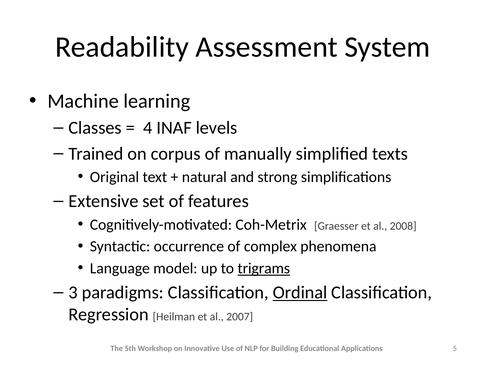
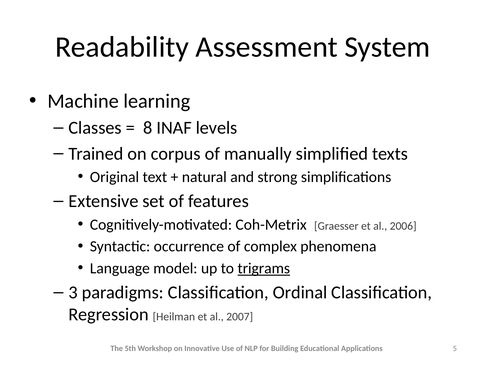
4: 4 -> 8
2008: 2008 -> 2006
Ordinal underline: present -> none
